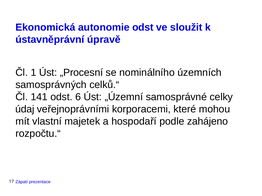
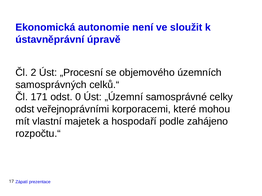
autonomie odst: odst -> není
1: 1 -> 2
nominálního: nominálního -> objemového
141: 141 -> 171
6: 6 -> 0
údaj at (25, 109): údaj -> odst
